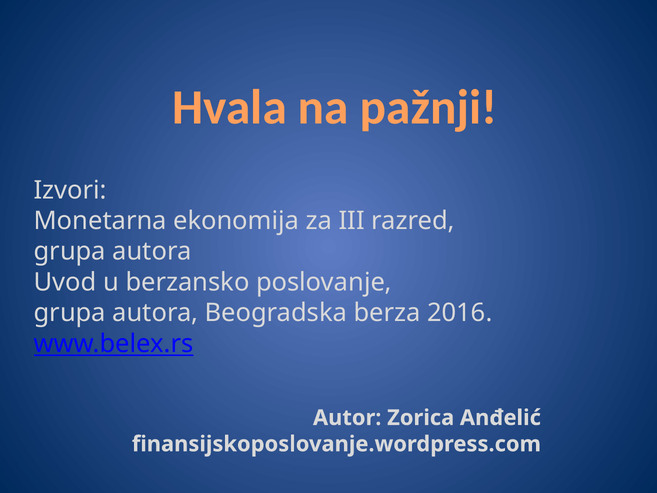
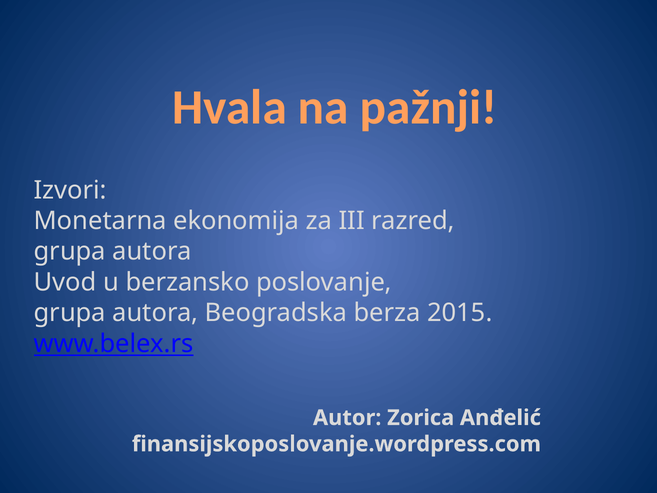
2016: 2016 -> 2015
